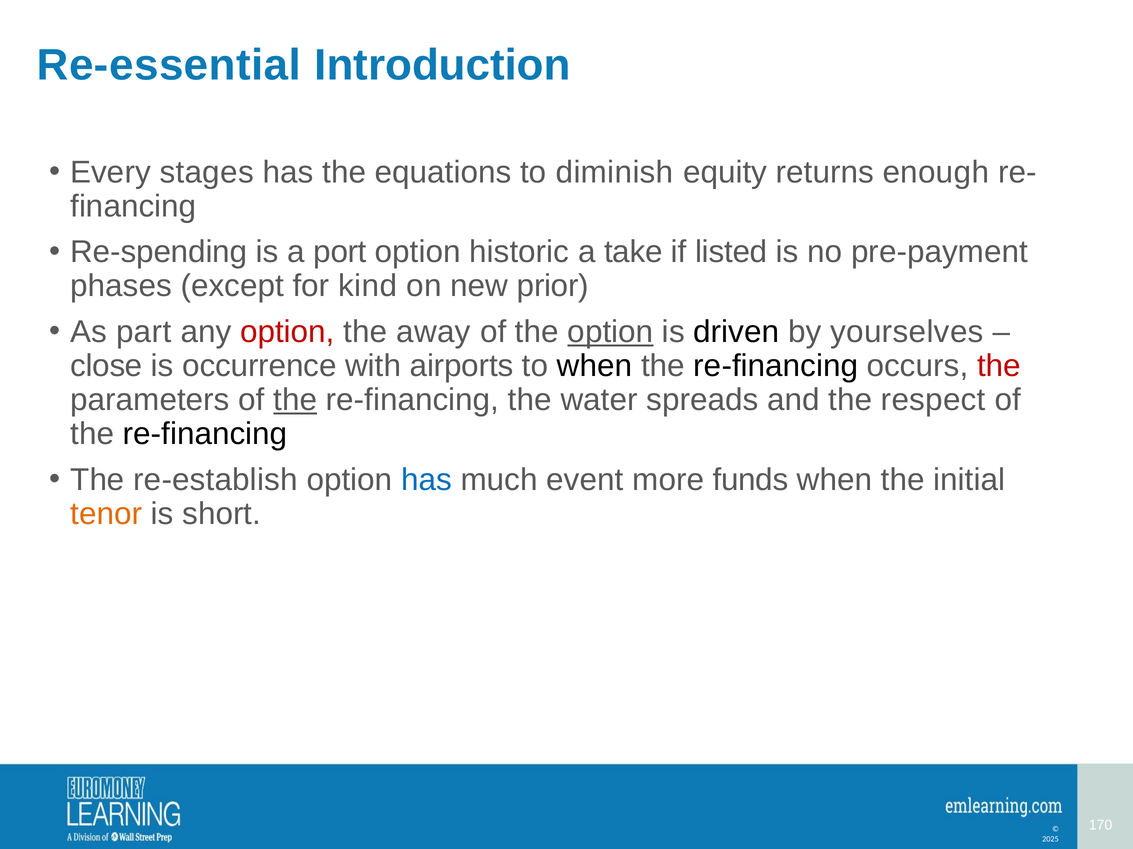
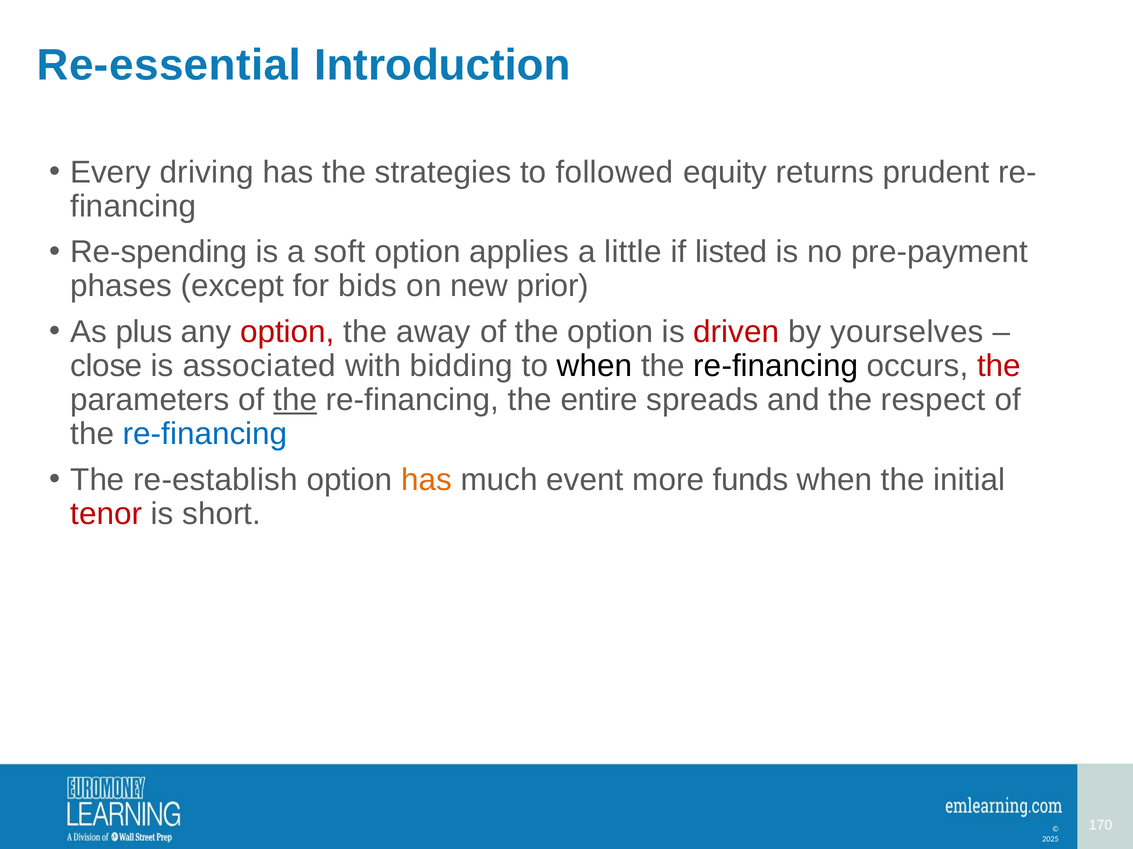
stages: stages -> driving
equations: equations -> strategies
diminish: diminish -> followed
enough: enough -> prudent
port: port -> soft
historic: historic -> applies
take: take -> little
kind: kind -> bids
part: part -> plus
option at (610, 332) underline: present -> none
driven colour: black -> red
occurrence: occurrence -> associated
airports: airports -> bidding
water: water -> entire
re-financing at (205, 434) colour: black -> blue
has at (427, 480) colour: blue -> orange
tenor colour: orange -> red
